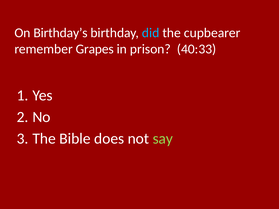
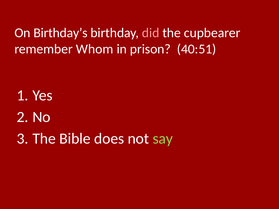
did colour: light blue -> pink
Grapes: Grapes -> Whom
40:33: 40:33 -> 40:51
